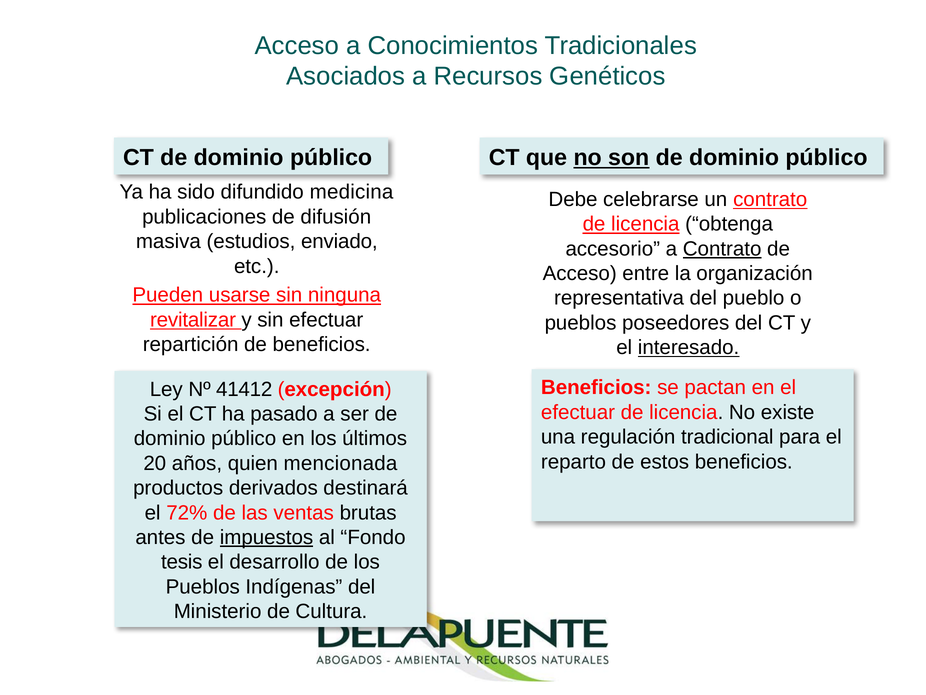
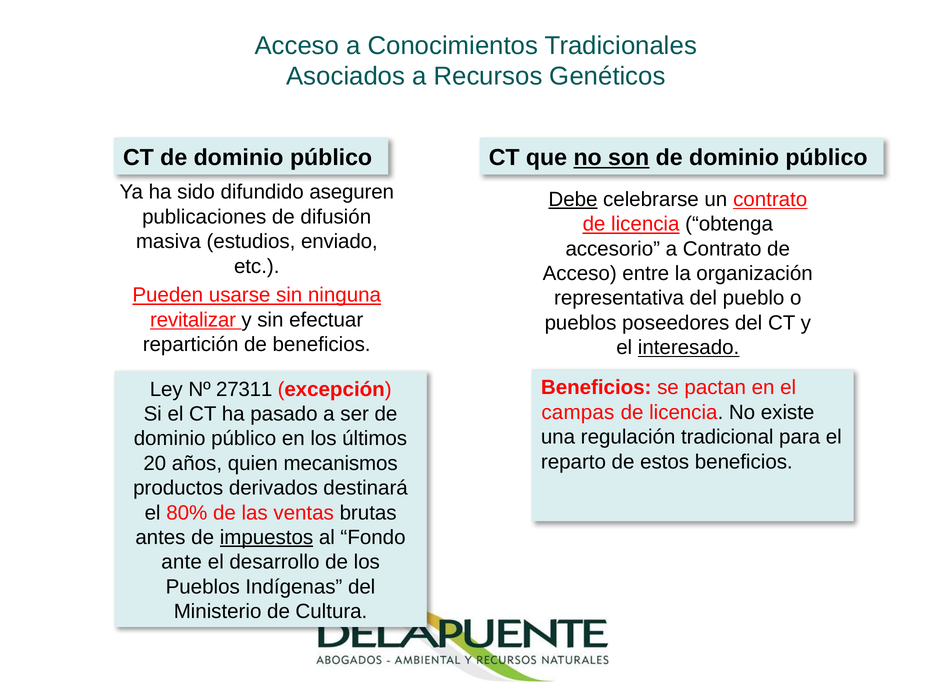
medicina: medicina -> aseguren
Debe underline: none -> present
Contrato at (722, 249) underline: present -> none
41412: 41412 -> 27311
efectuar at (578, 412): efectuar -> campas
mencionada: mencionada -> mecanismos
72%: 72% -> 80%
tesis: tesis -> ante
